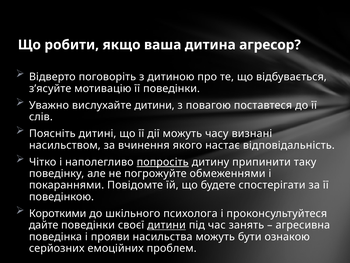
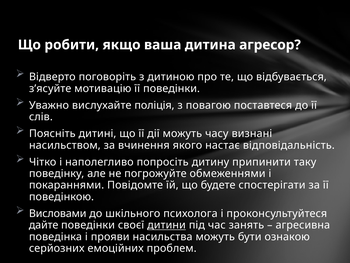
вислухайте дитини: дитини -> поліція
попросіть underline: present -> none
Короткими: Короткими -> Висловами
